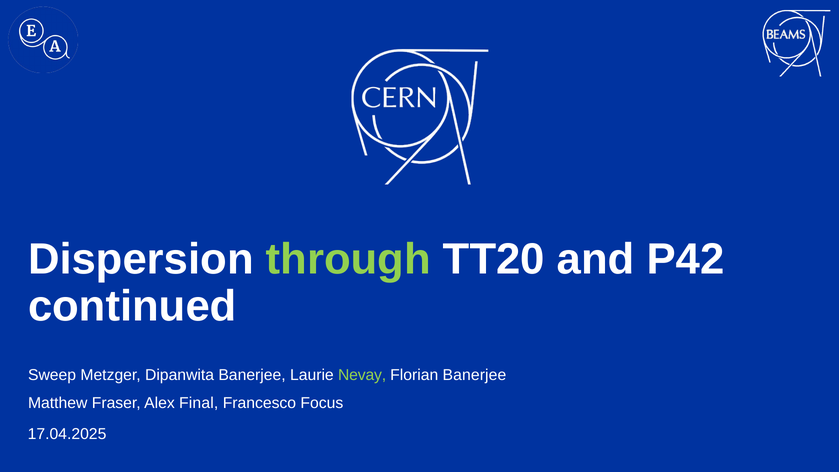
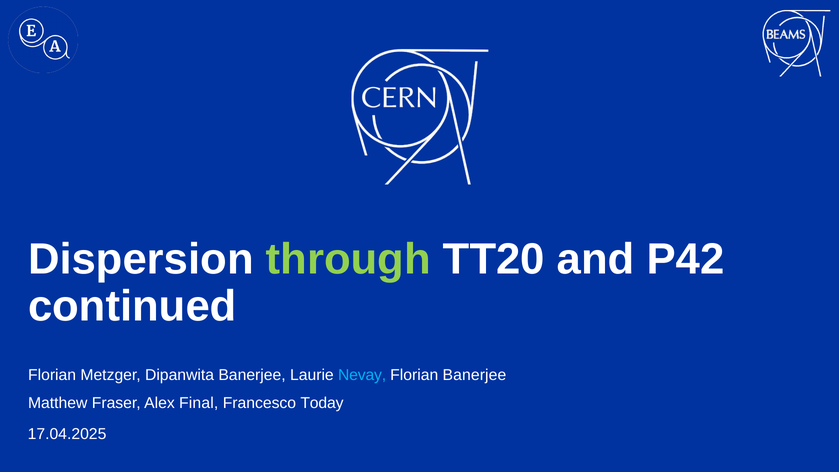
Sweep at (52, 375): Sweep -> Florian
Nevay colour: light green -> light blue
Focus: Focus -> Today
